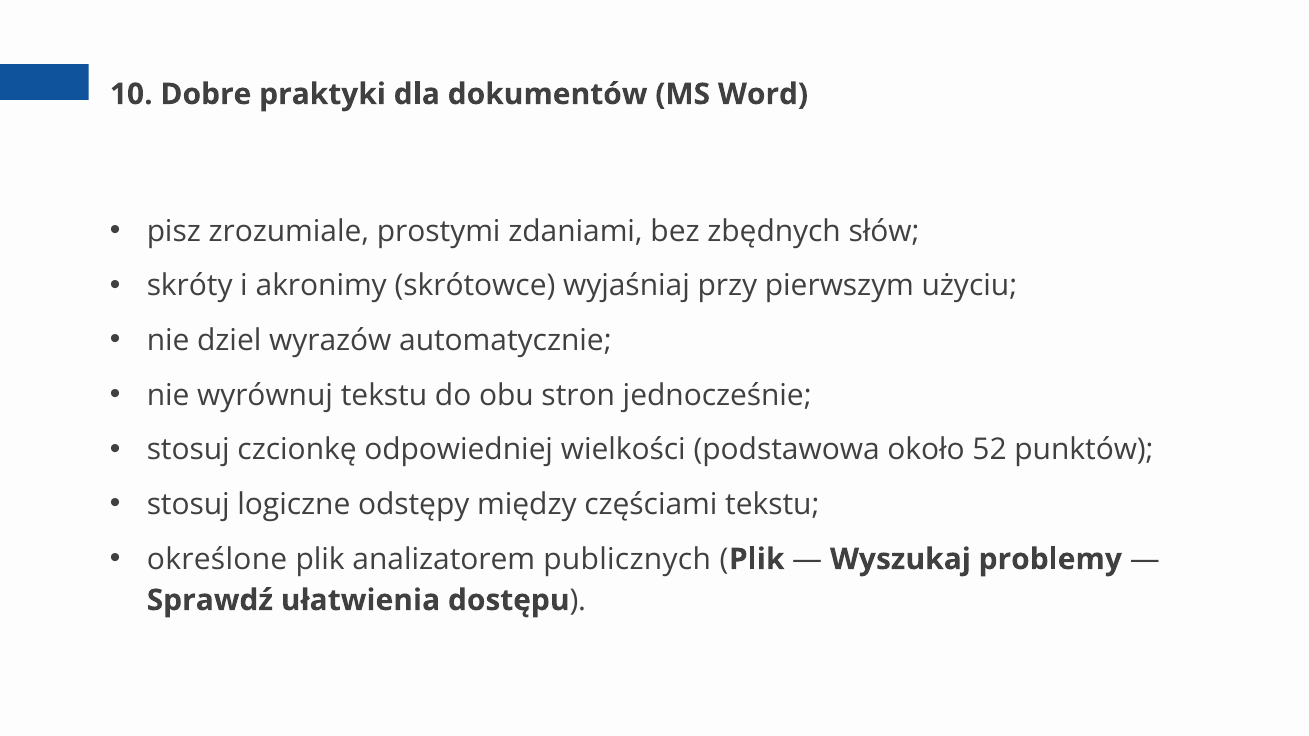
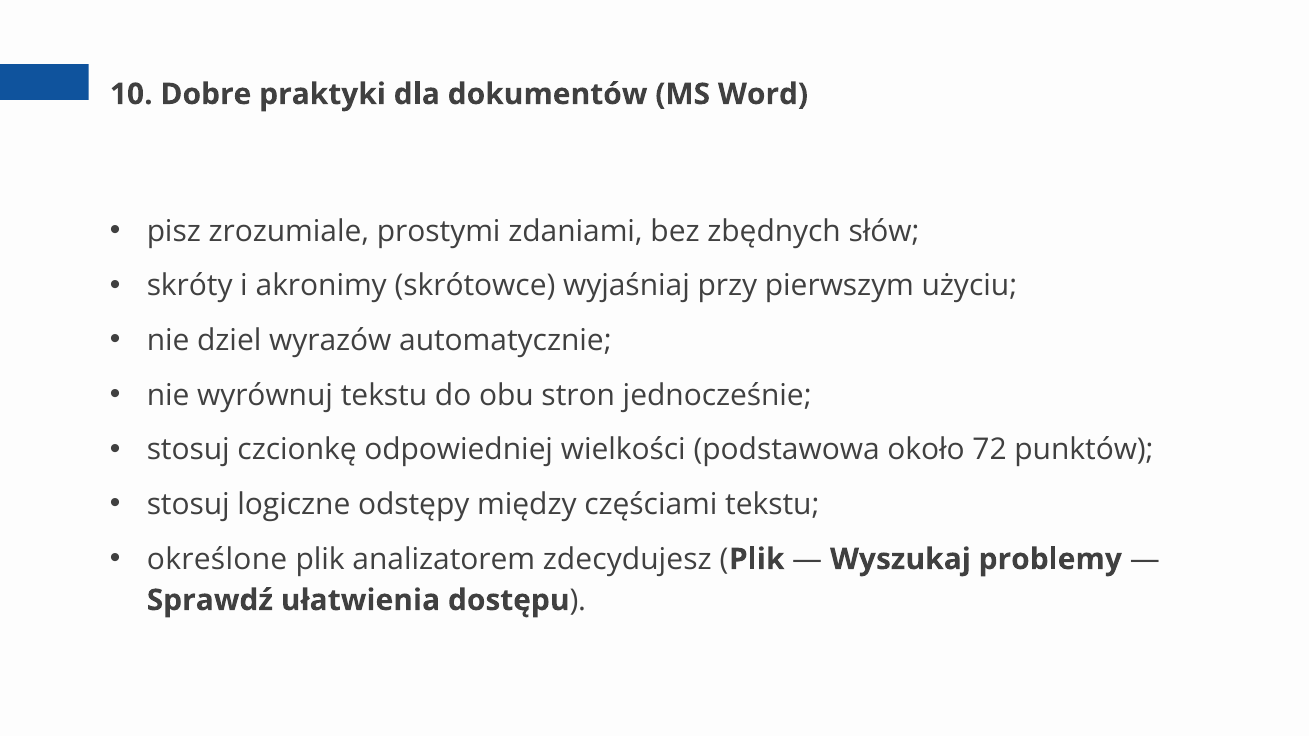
52: 52 -> 72
publicznych: publicznych -> zdecydujesz
